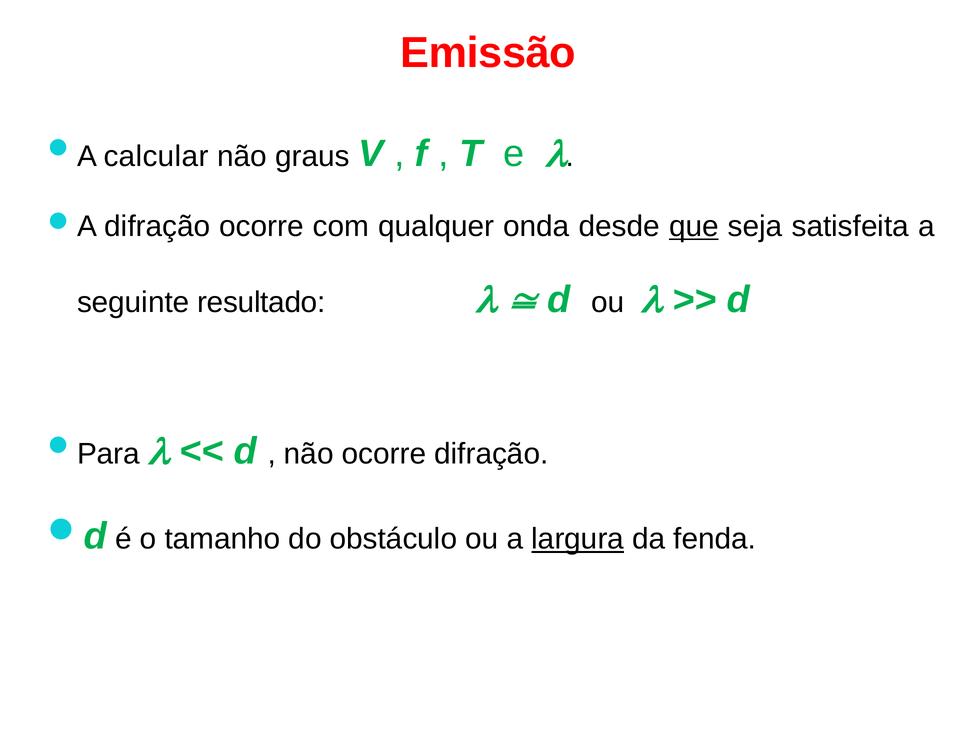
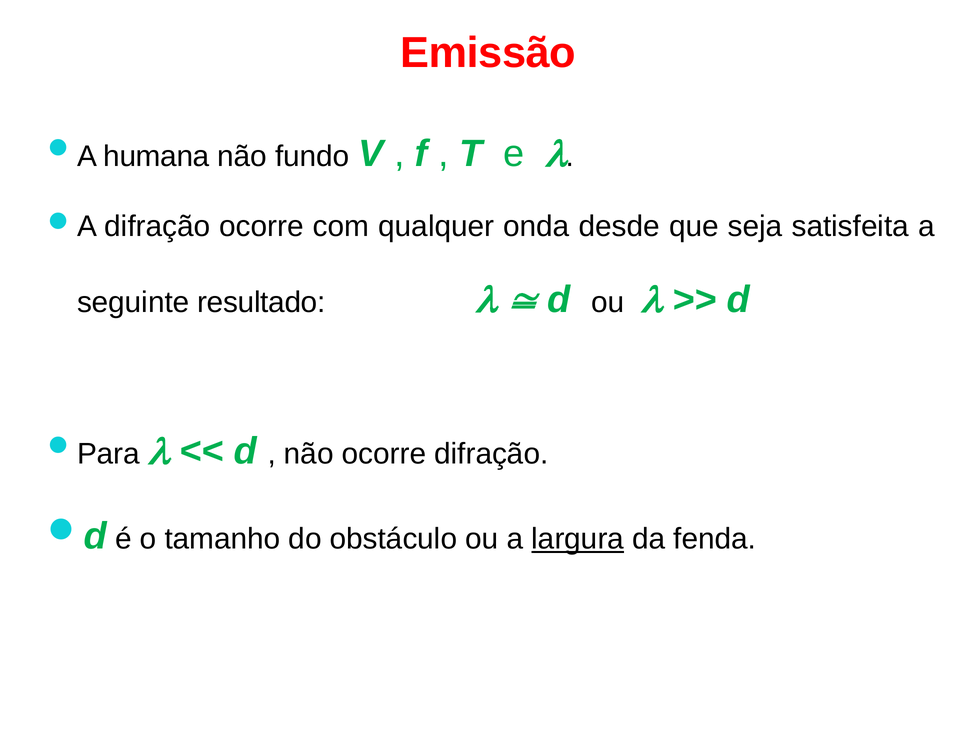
calcular: calcular -> humana
graus: graus -> fundo
que underline: present -> none
